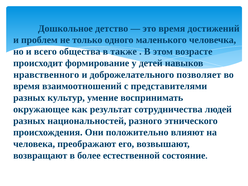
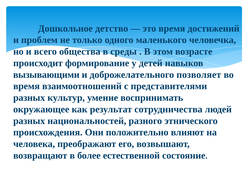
также: также -> среды
нравственного: нравственного -> вызывающими
